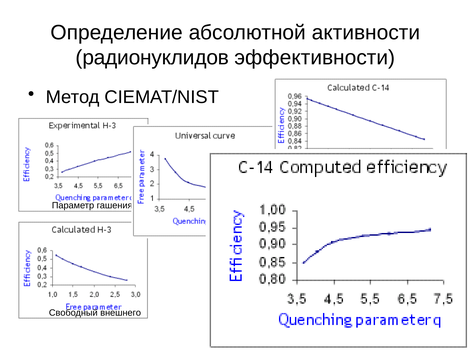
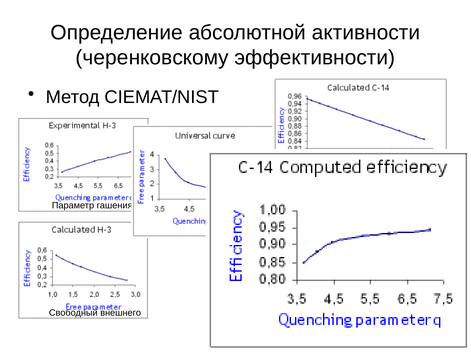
радионуклидов: радионуклидов -> черенковскому
